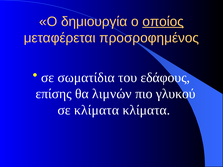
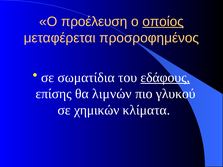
δημιουργία: δημιουργία -> προέλευση
εδάφους underline: none -> present
σε κλίματα: κλίματα -> χημικών
